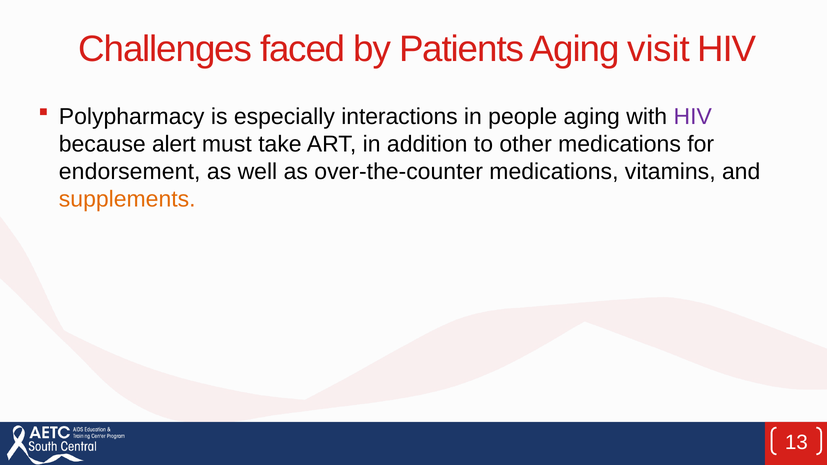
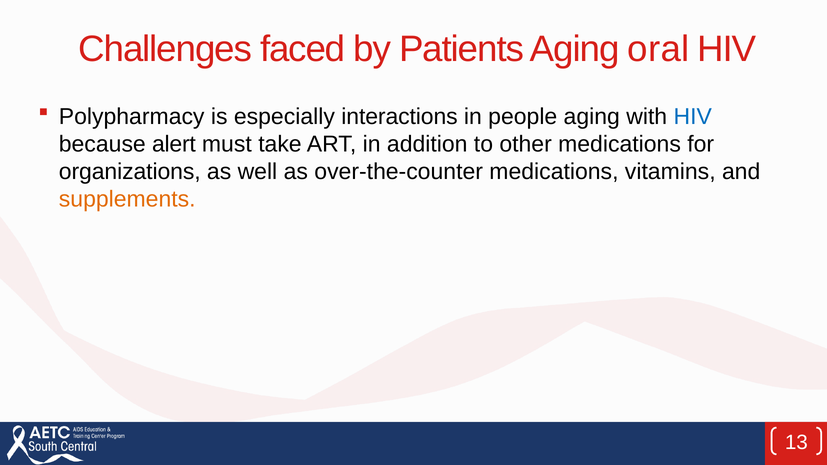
visit: visit -> oral
HIV at (693, 117) colour: purple -> blue
endorsement: endorsement -> organizations
